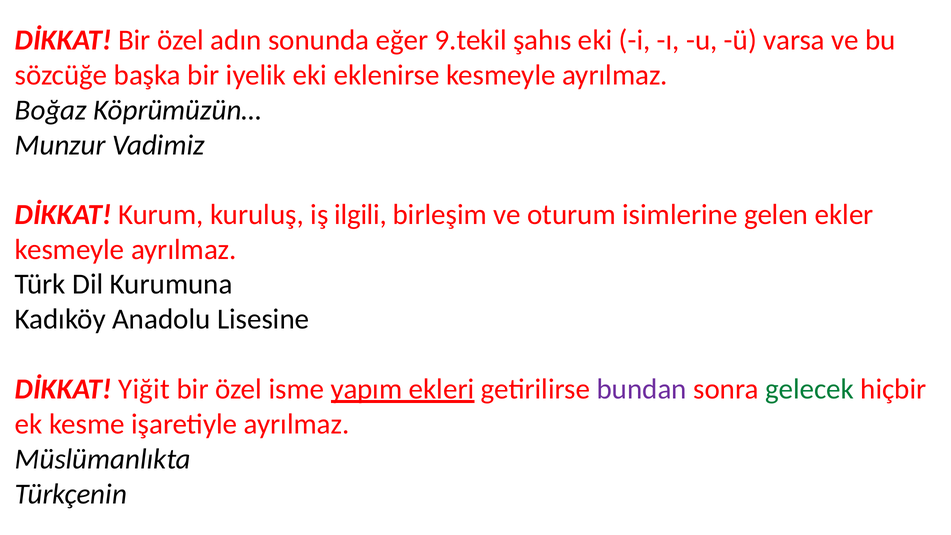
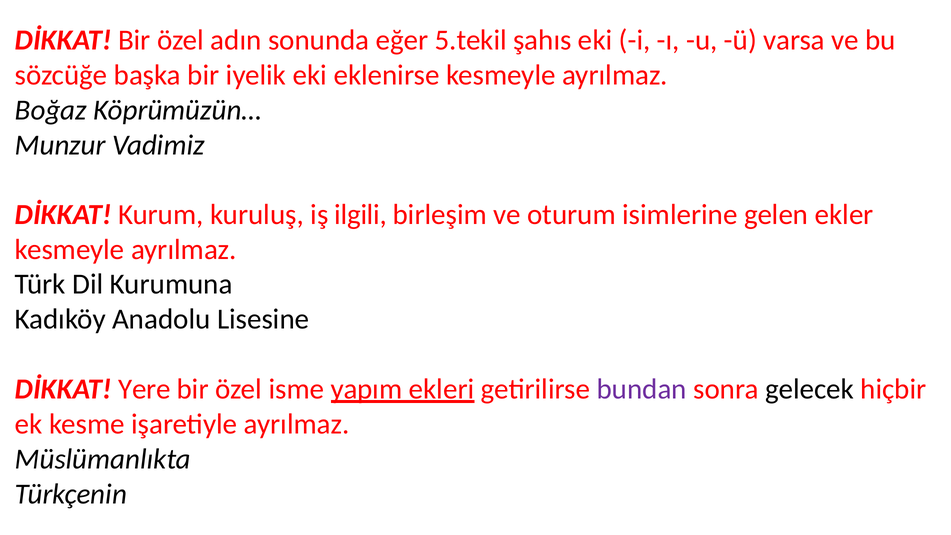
9.tekil: 9.tekil -> 5.tekil
Yiğit: Yiğit -> Yere
gelecek colour: green -> black
